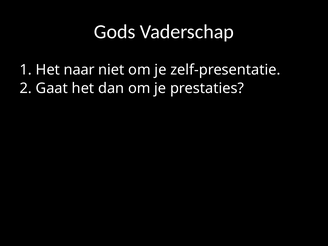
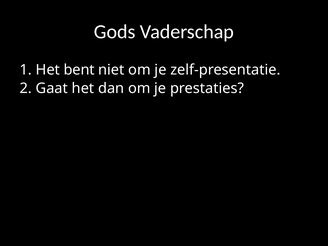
naar: naar -> bent
